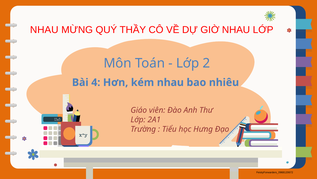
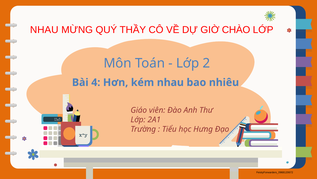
GIỜ NHAU: NHAU -> CHÀO
